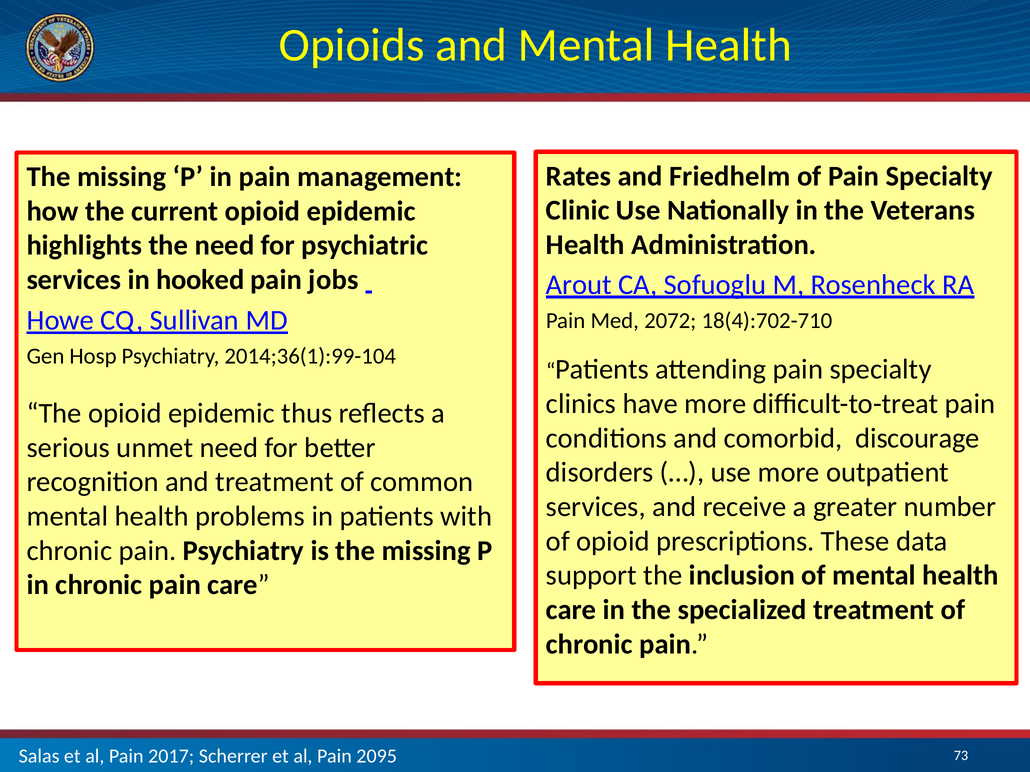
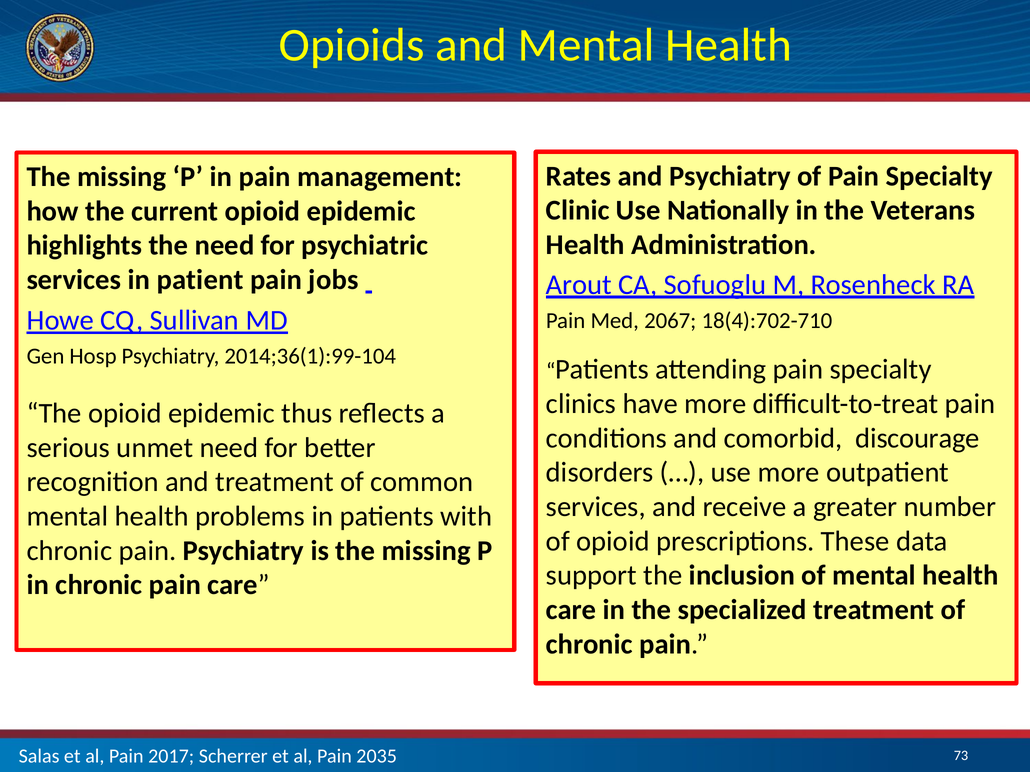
and Friedhelm: Friedhelm -> Psychiatry
hooked: hooked -> patient
2072: 2072 -> 2067
2095: 2095 -> 2035
